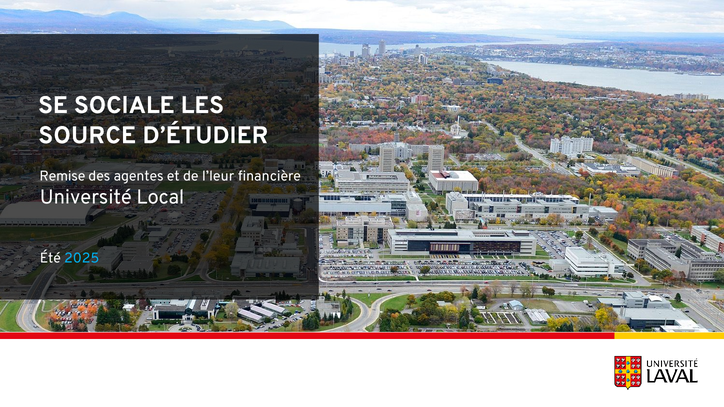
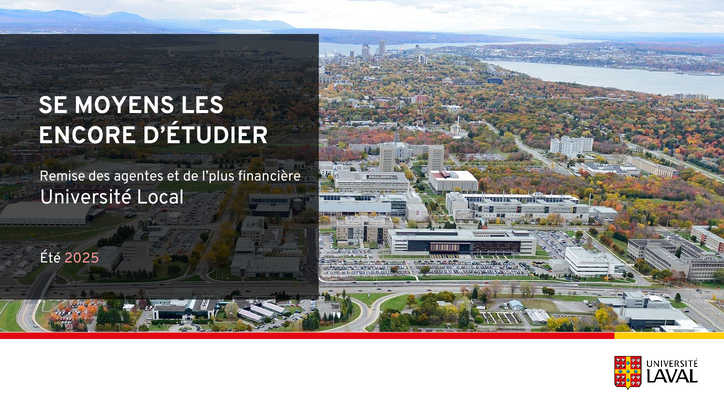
SOCIALE: SOCIALE -> MOYENS
SOURCE: SOURCE -> ENCORE
l’leur: l’leur -> l’plus
2025 colour: light blue -> pink
